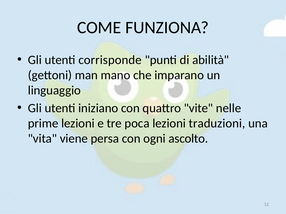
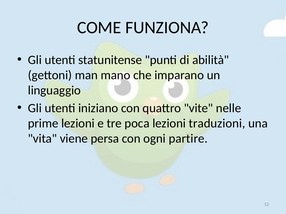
corrisponde: corrisponde -> statunitense
ascolto: ascolto -> partire
